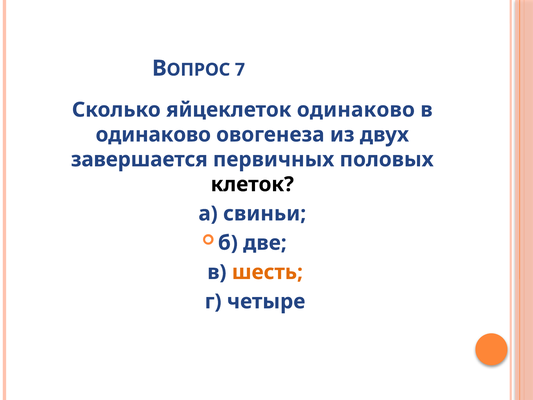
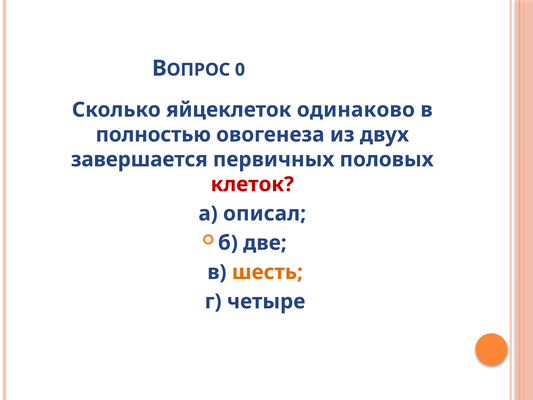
7: 7 -> 0
одинаково at (153, 135): одинаково -> полностью
клеток colour: black -> red
свиньи: свиньи -> описал
